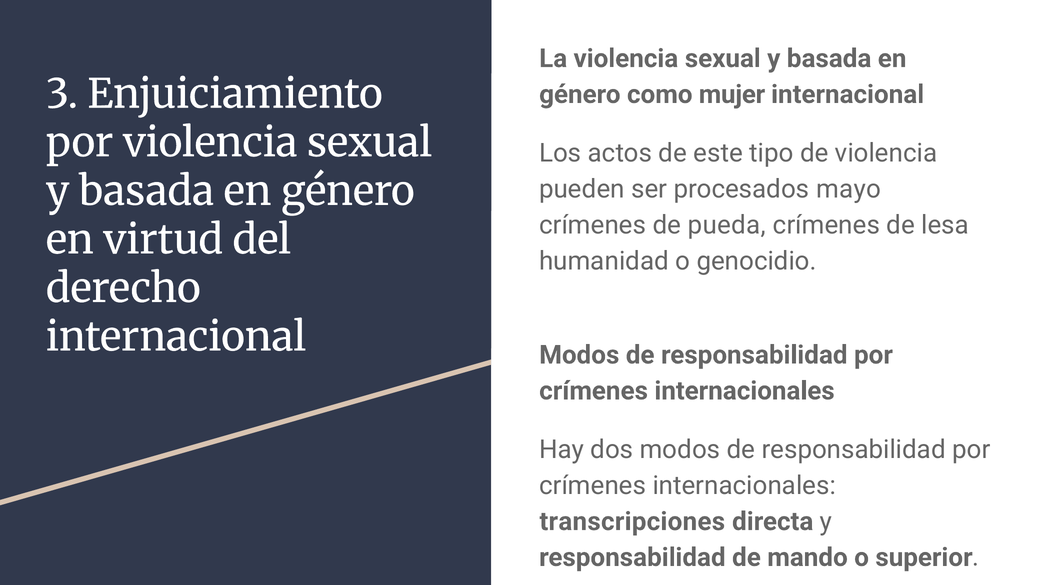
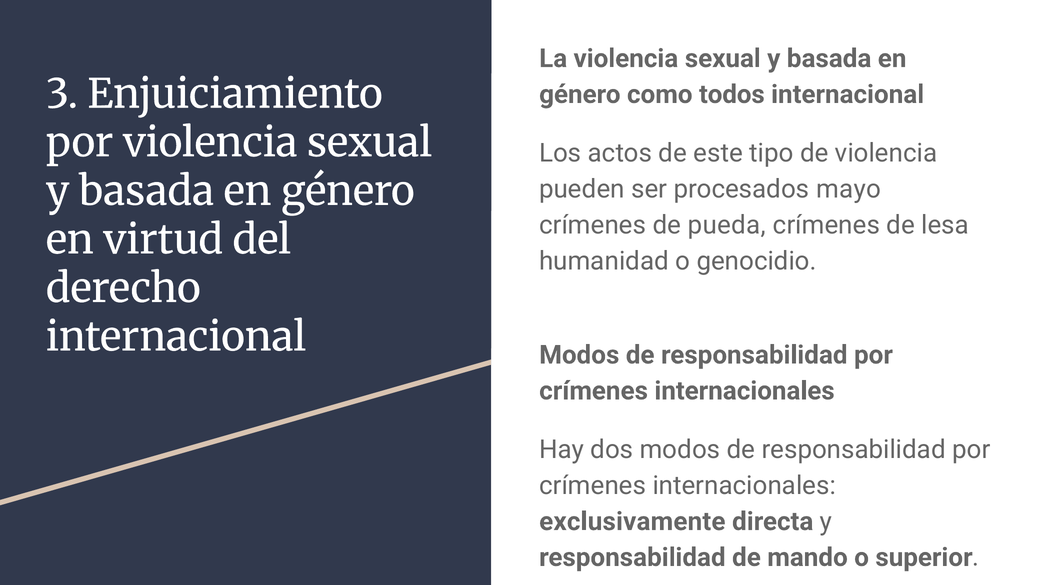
mujer: mujer -> todos
transcripciones: transcripciones -> exclusivamente
